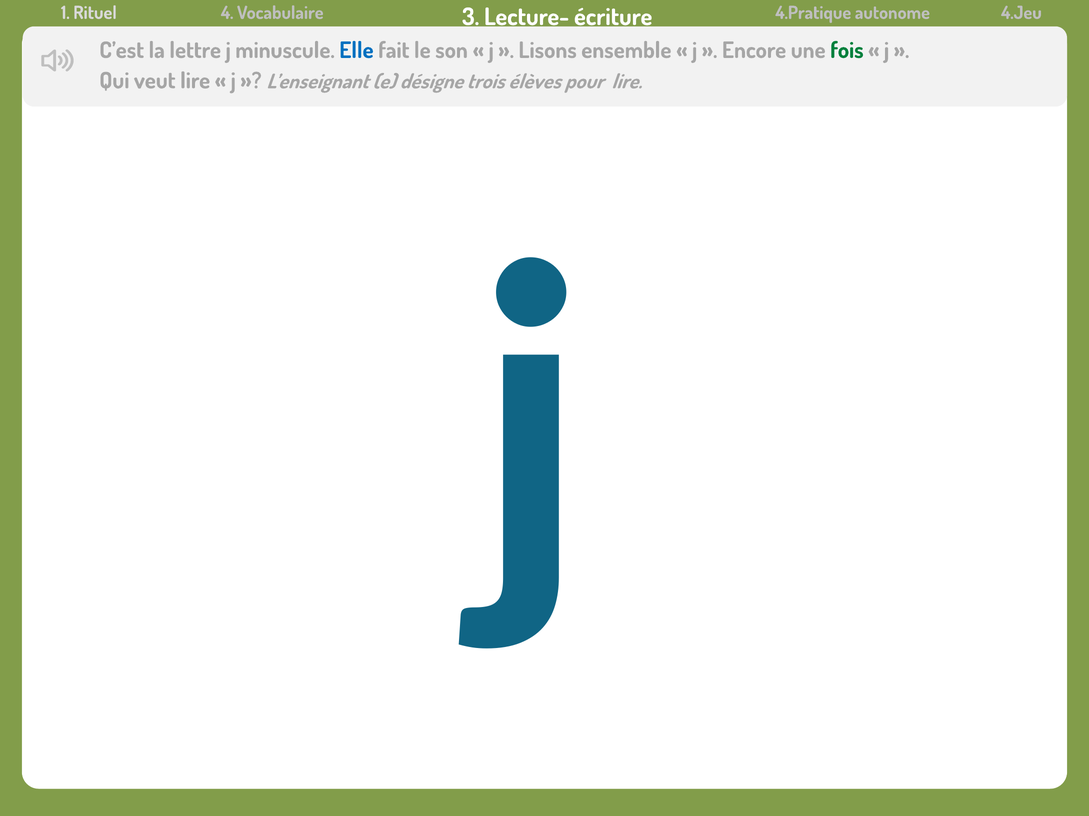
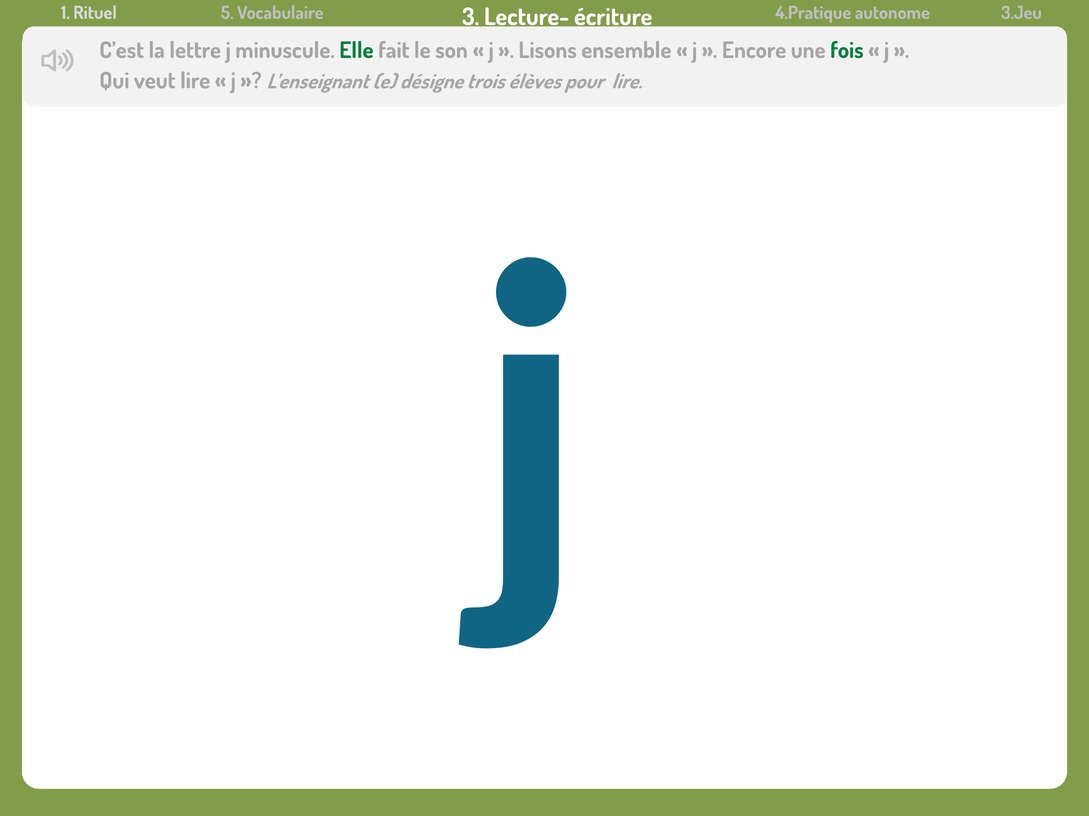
4: 4 -> 5
4.Jeu: 4.Jeu -> 3.Jeu
Elle colour: blue -> green
